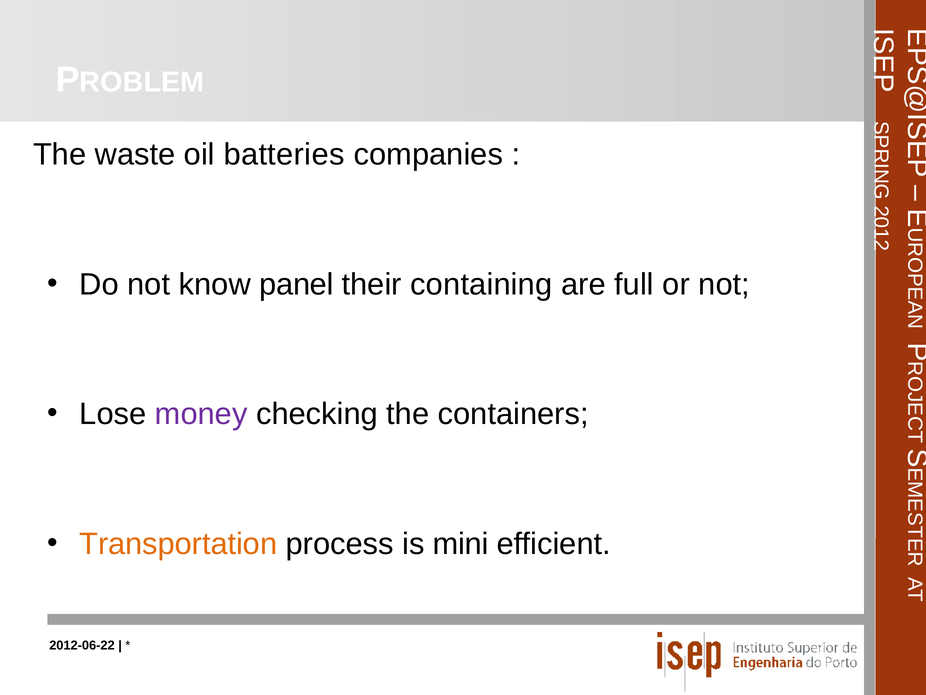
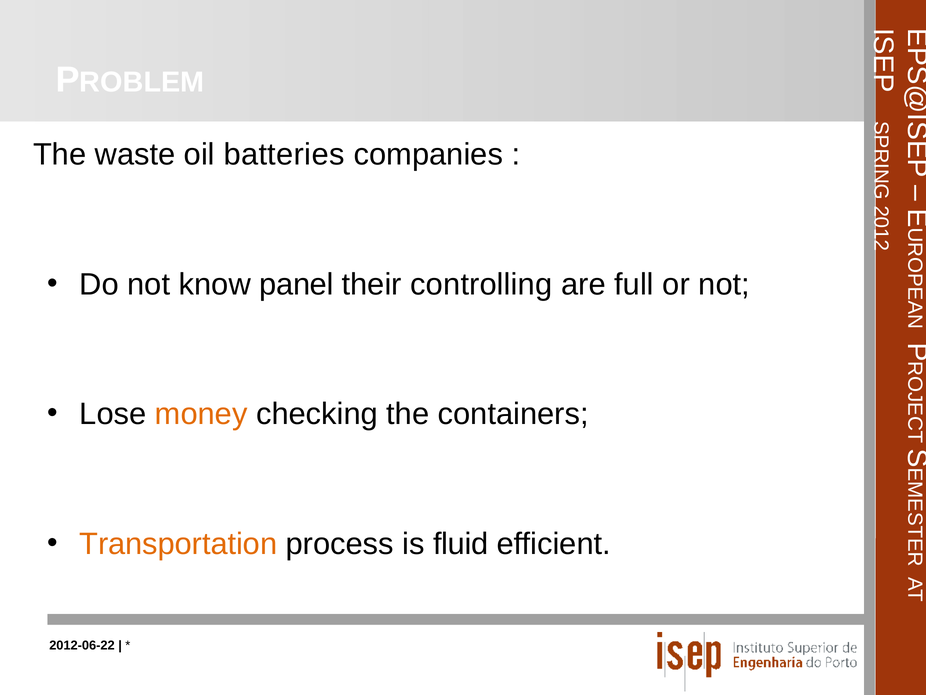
containing: containing -> controlling
money colour: purple -> orange
mini: mini -> fluid
